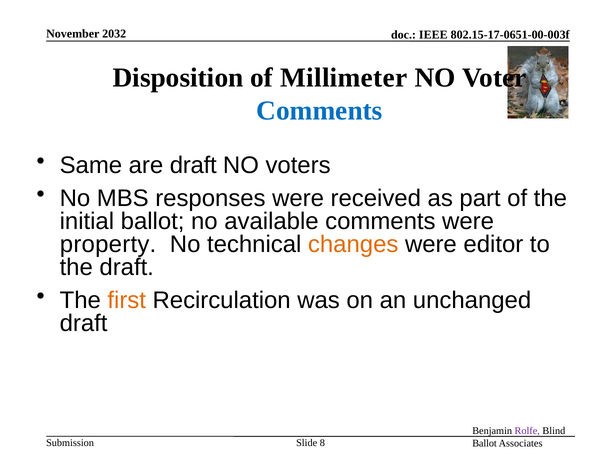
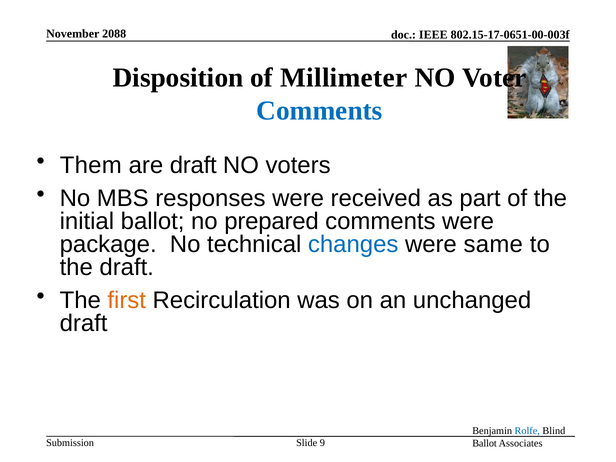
2032: 2032 -> 2088
Same: Same -> Them
available: available -> prepared
property: property -> package
changes colour: orange -> blue
editor: editor -> same
Rolfe colour: purple -> blue
8: 8 -> 9
